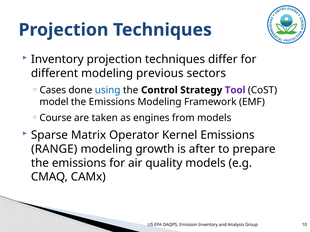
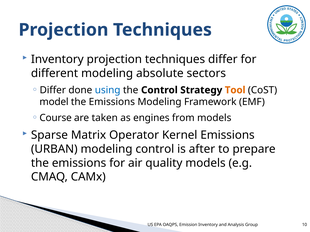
previous: previous -> absolute
Cases at (53, 90): Cases -> Differ
Tool colour: purple -> orange
RANGE: RANGE -> URBAN
modeling growth: growth -> control
